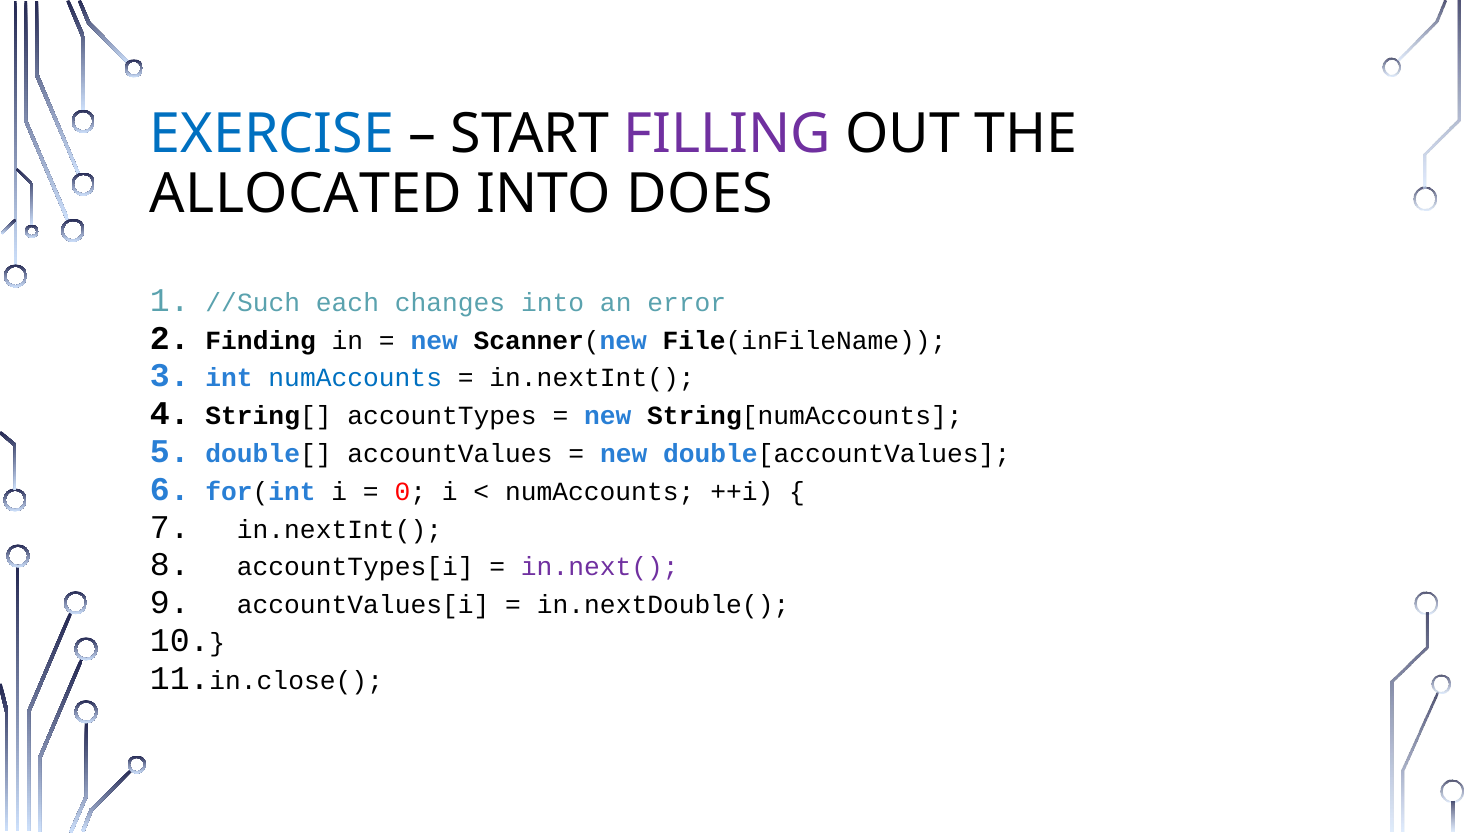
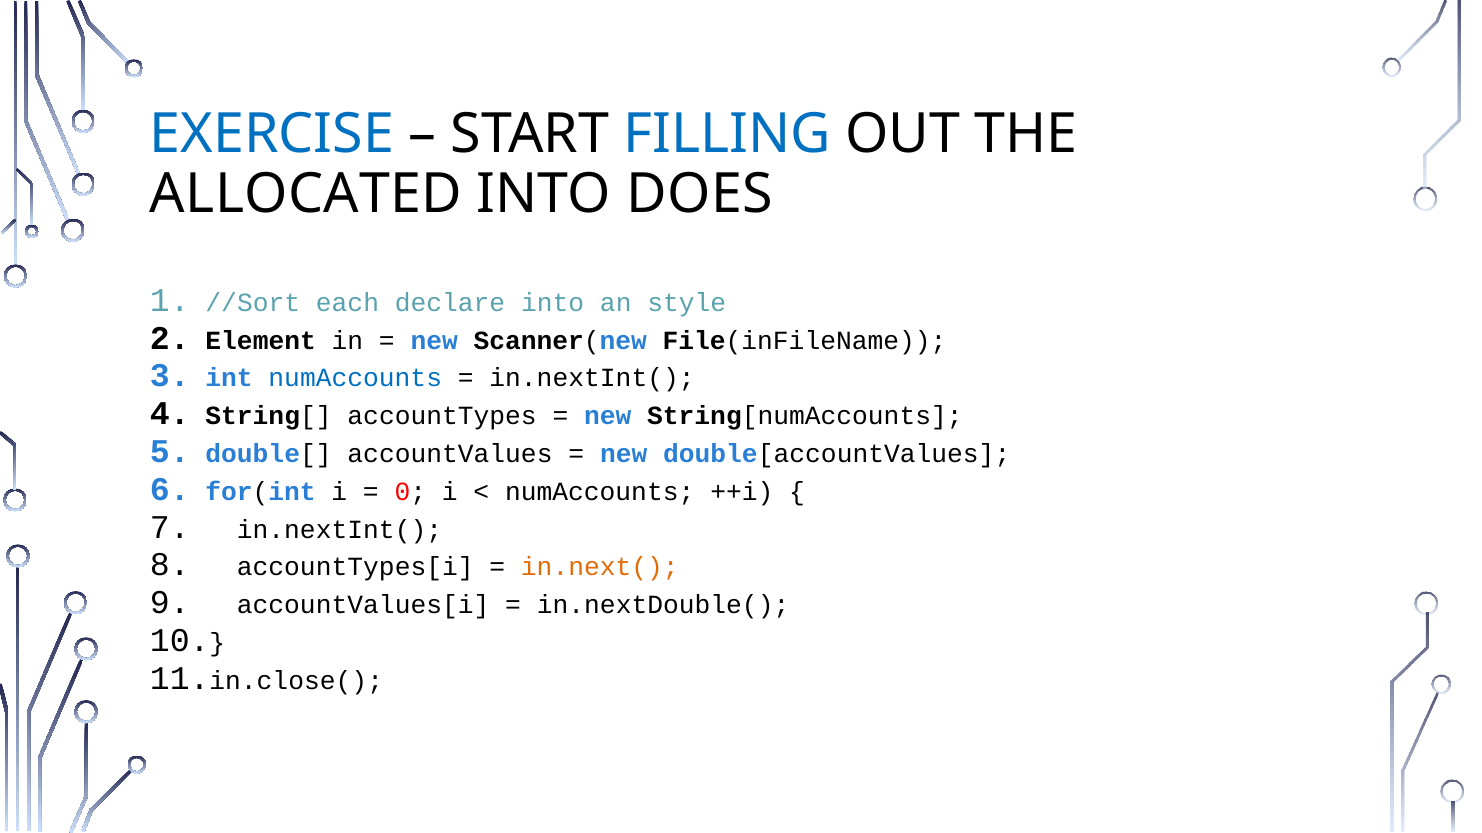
FILLING colour: purple -> blue
//Such: //Such -> //Sort
changes: changes -> declare
error: error -> style
Finding: Finding -> Element
in.next( colour: purple -> orange
